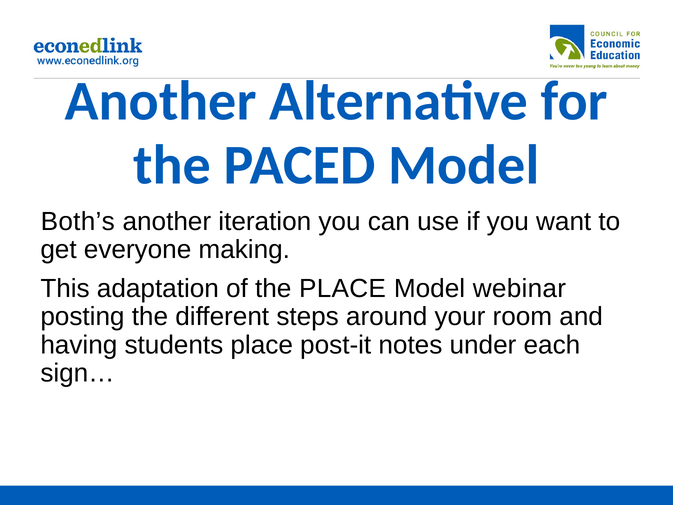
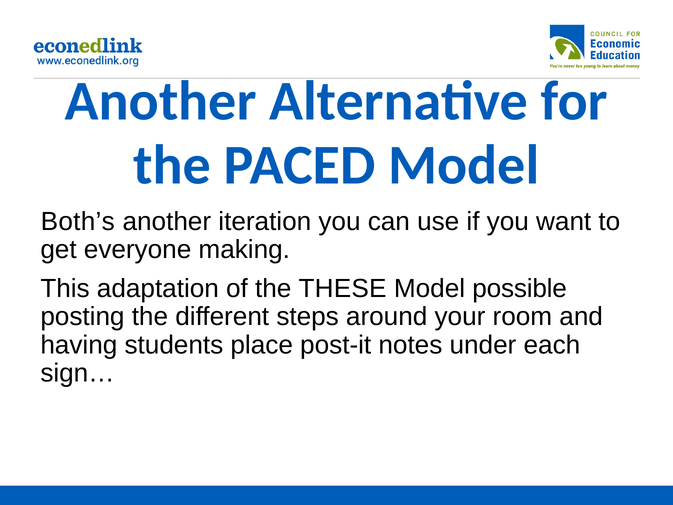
the PLACE: PLACE -> THESE
webinar: webinar -> possible
